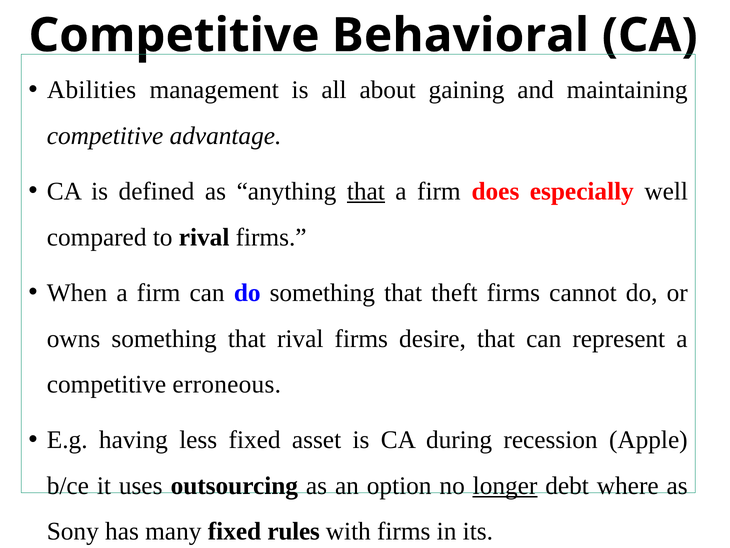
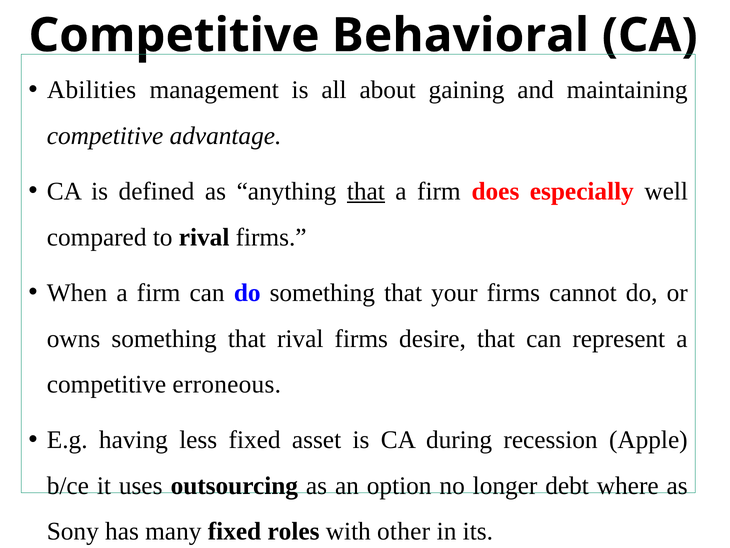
theft: theft -> your
longer underline: present -> none
rules: rules -> roles
with firms: firms -> other
